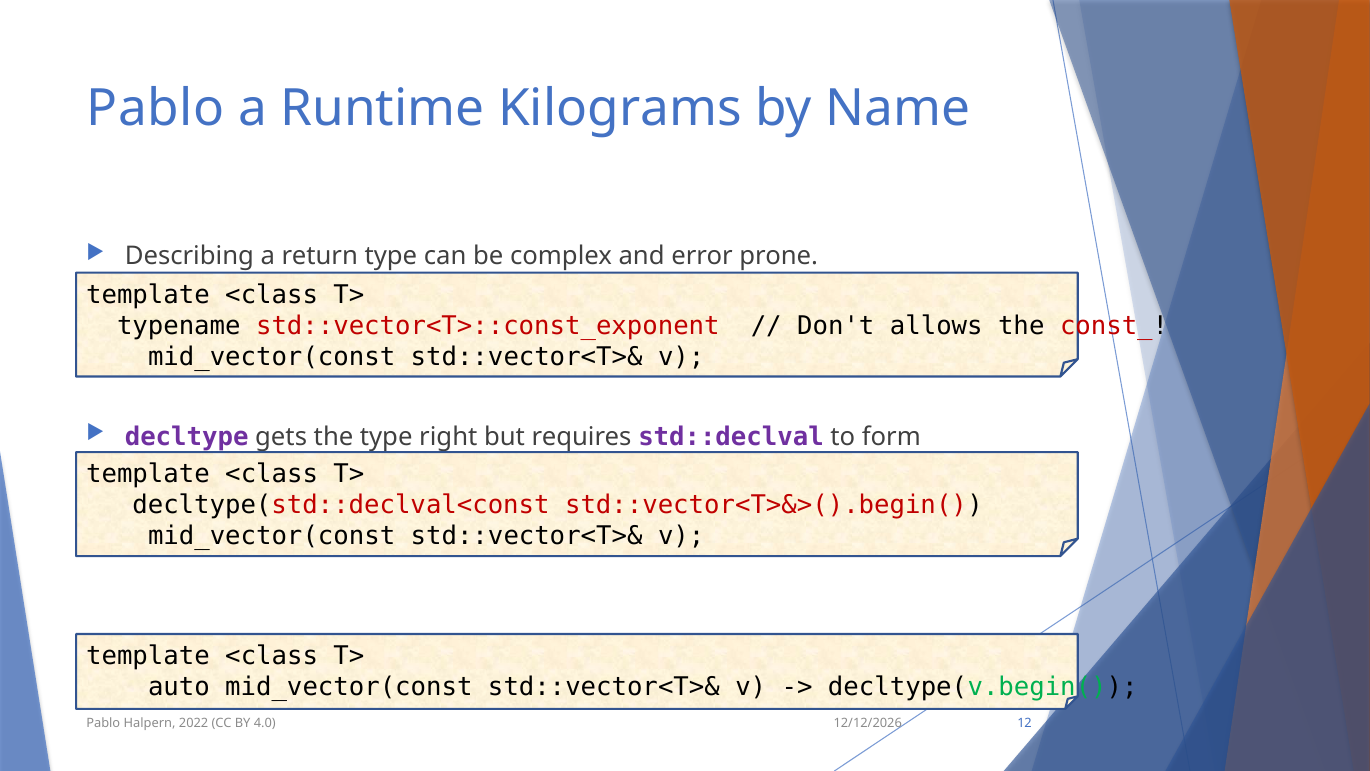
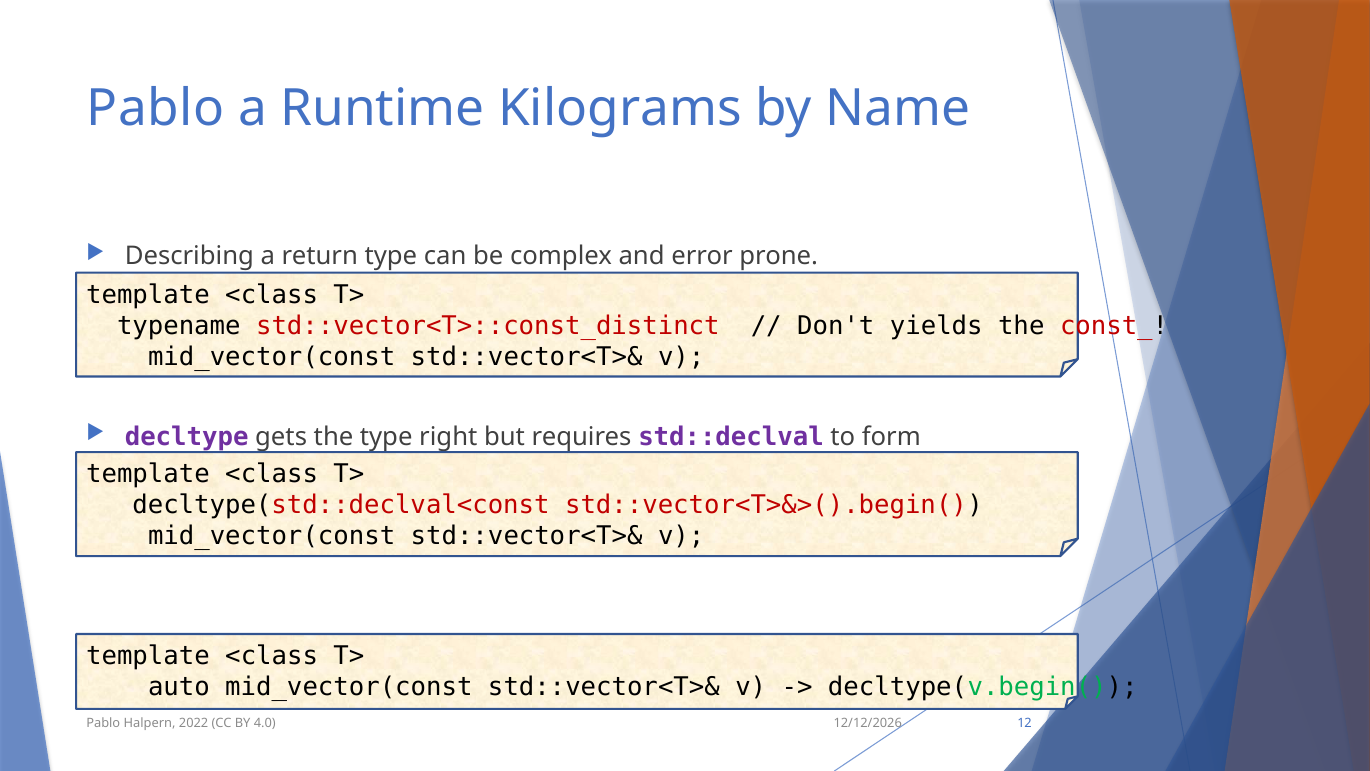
std::vector<T>::const_exponent: std::vector<T>::const_exponent -> std::vector<T>::const_distinct
allows: allows -> yields
